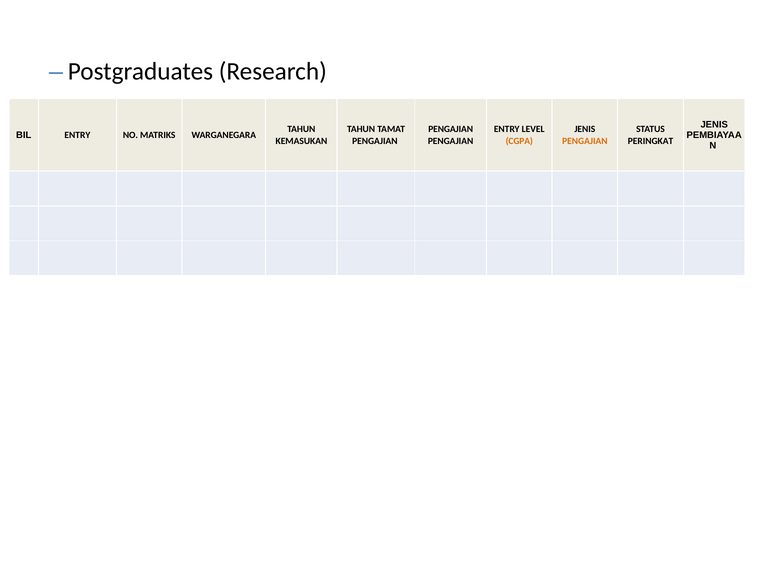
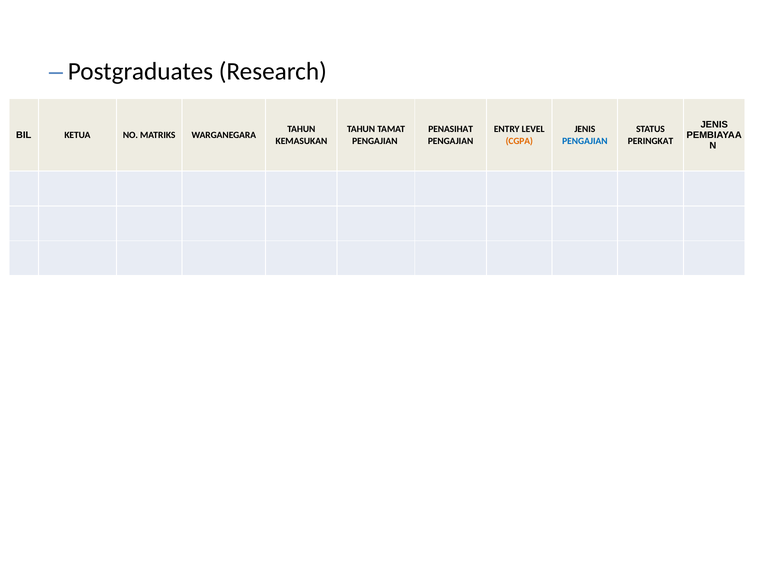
PENGAJIAN at (451, 129): PENGAJIAN -> PENASIHAT
BIL ENTRY: ENTRY -> KETUA
PENGAJIAN at (585, 141) colour: orange -> blue
